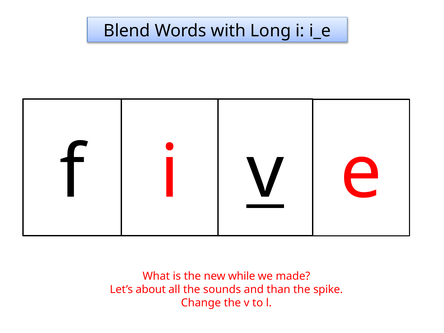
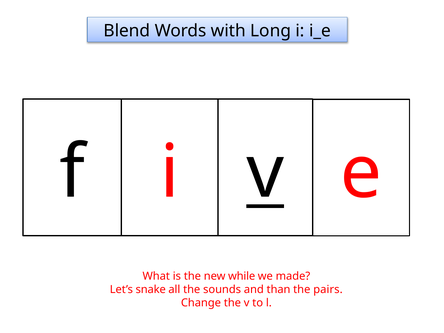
about: about -> snake
spike: spike -> pairs
